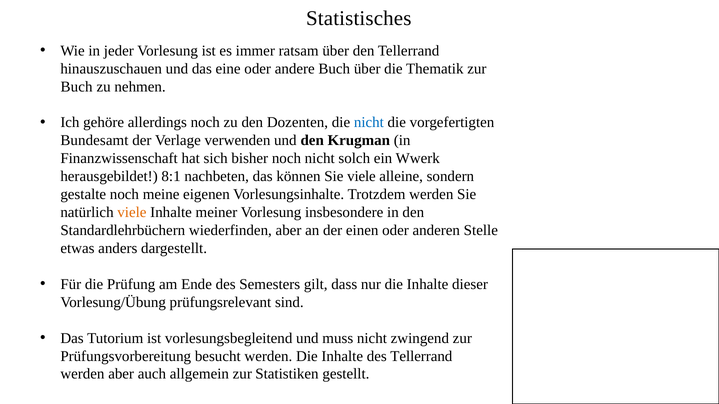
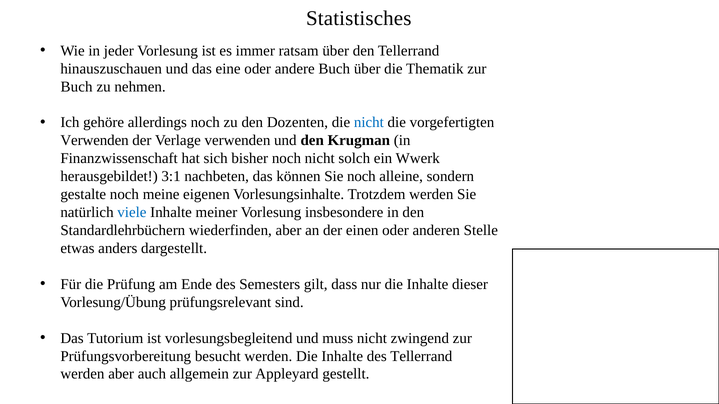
Bundesamt at (94, 141): Bundesamt -> Verwenden
8:1: 8:1 -> 3:1
Sie viele: viele -> noch
viele at (132, 213) colour: orange -> blue
Statistiken: Statistiken -> Appleyard
